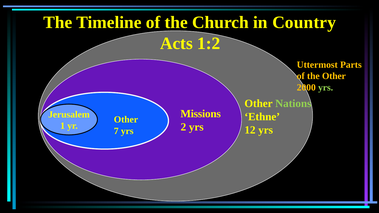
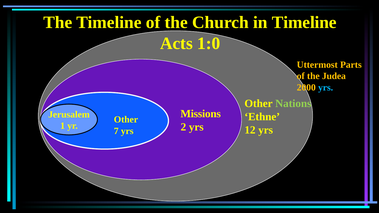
in Country: Country -> Timeline
1:2: 1:2 -> 1:0
the Other: Other -> Judea
yrs at (326, 88) colour: light green -> light blue
